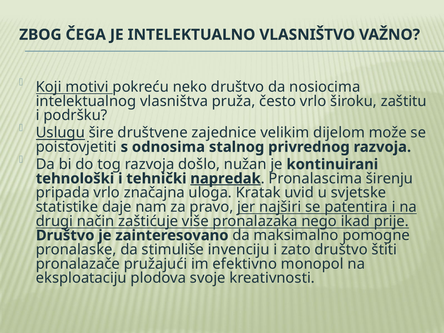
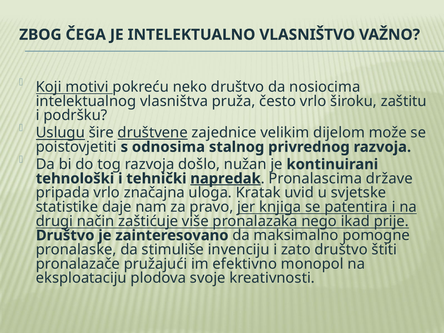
društvene underline: none -> present
širenju: širenju -> države
najširi: najširi -> knjiga
